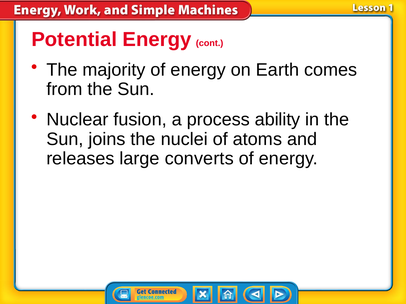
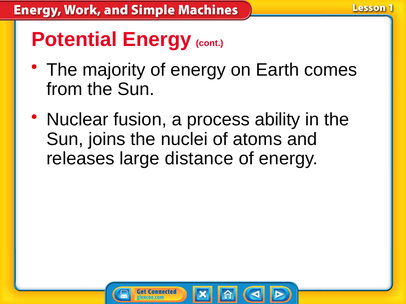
converts: converts -> distance
